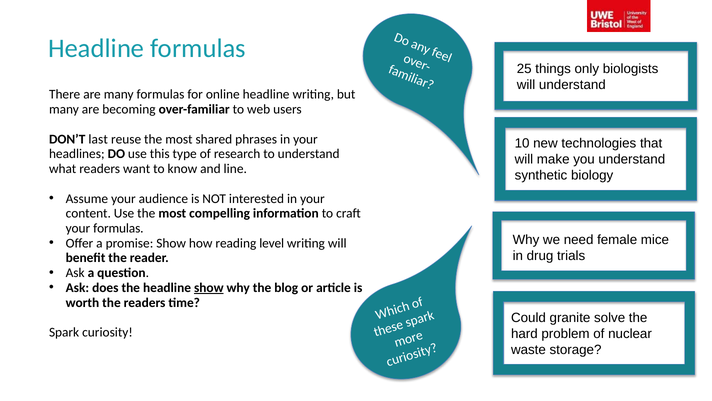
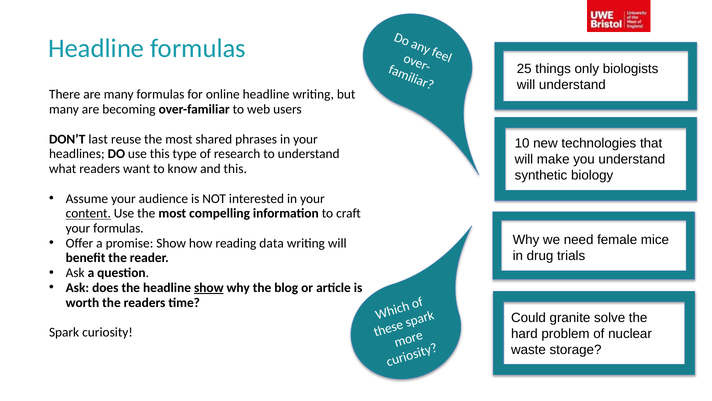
and line: line -> this
content underline: none -> present
level: level -> data
